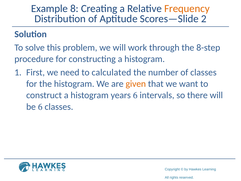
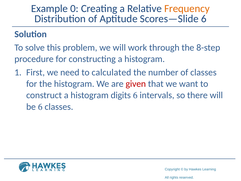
8: 8 -> 0
Scores—Slide 2: 2 -> 6
given colour: orange -> red
years: years -> digits
